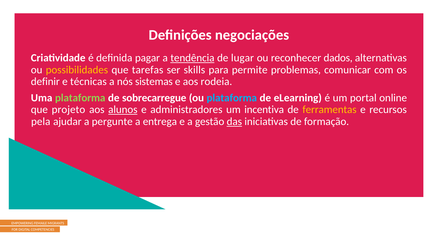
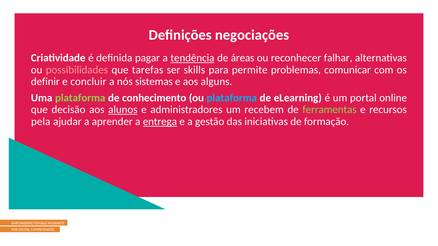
lugar: lugar -> áreas
dados: dados -> falhar
possibilidades colour: yellow -> pink
técnicas: técnicas -> concluir
rodeia: rodeia -> alguns
sobrecarregue: sobrecarregue -> conhecimento
projeto: projeto -> decisão
incentiva: incentiva -> recebem
ferramentas colour: yellow -> light green
pergunte: pergunte -> aprender
entrega underline: none -> present
das underline: present -> none
